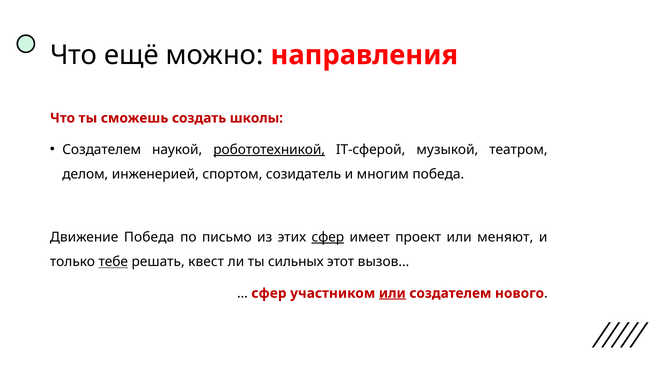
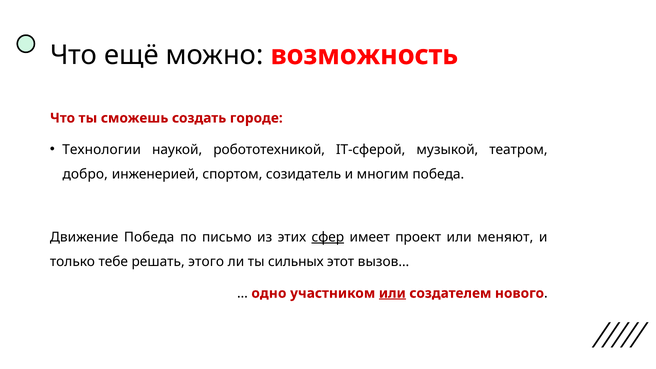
направления: направления -> возможность
школы: школы -> городе
Создателем at (102, 150): Создателем -> Технологии
робототехникой underline: present -> none
делом: делом -> добро
тебе underline: present -> none
квест: квест -> этого
сфер at (269, 293): сфер -> одно
